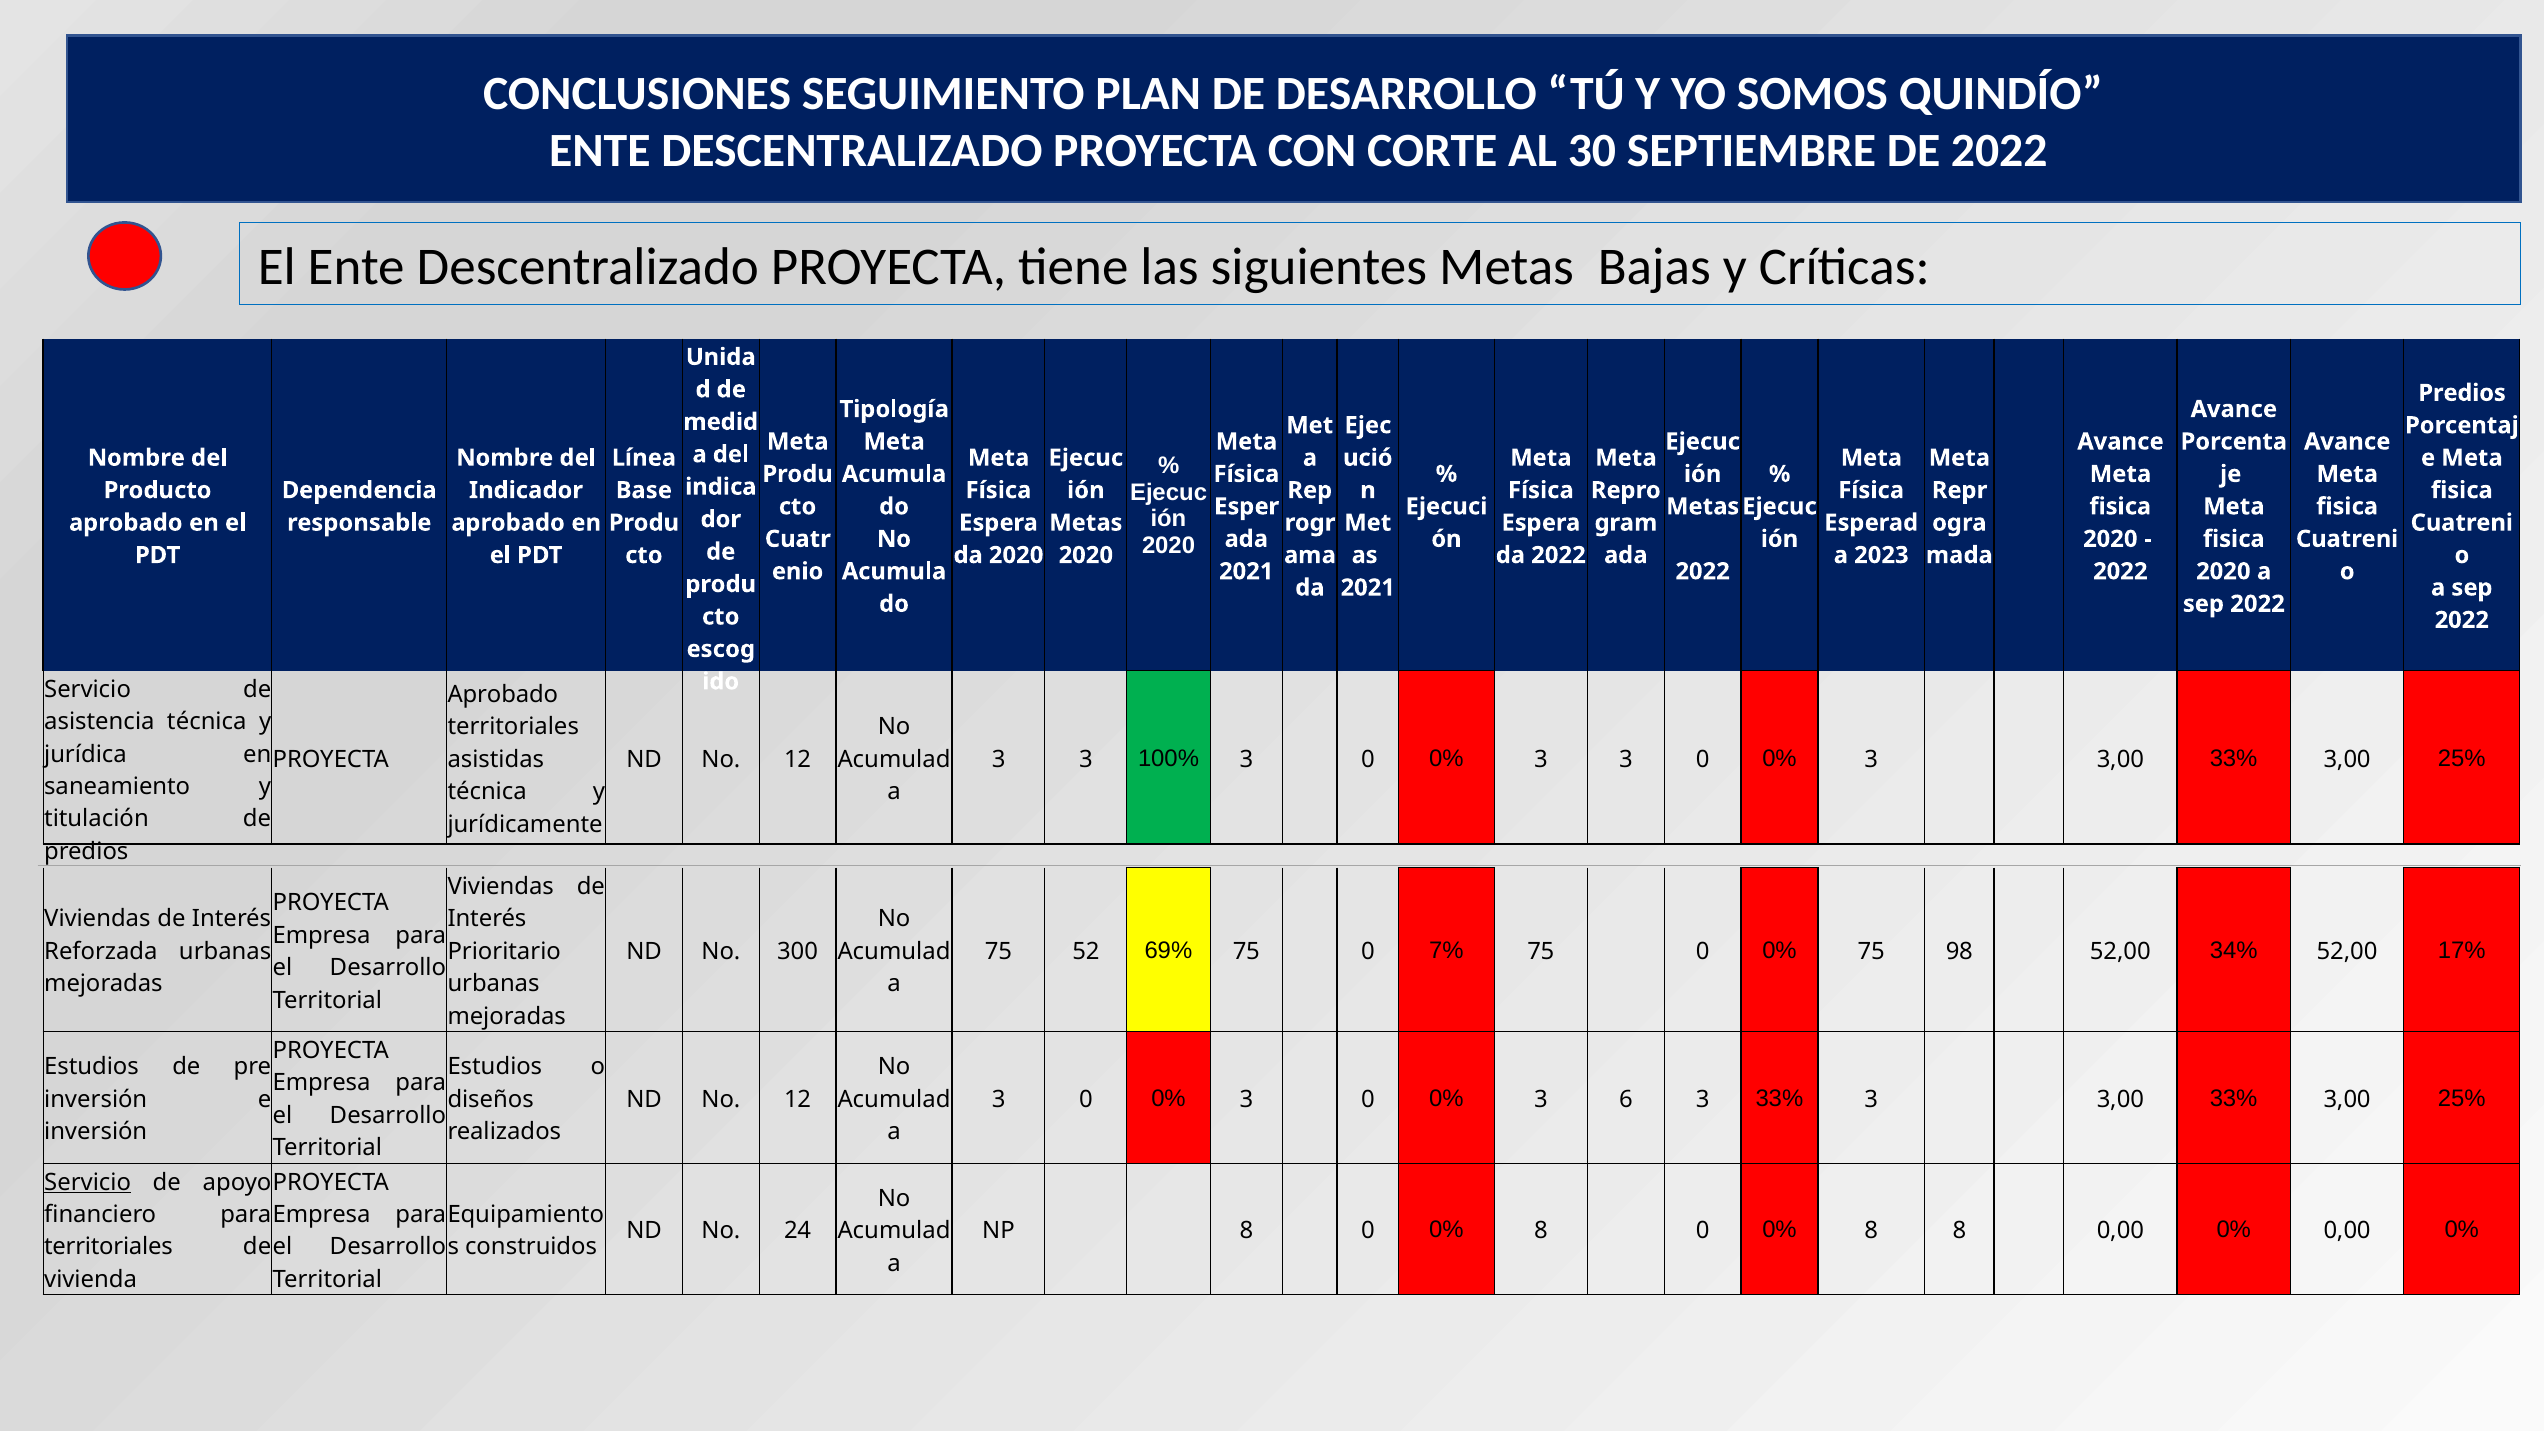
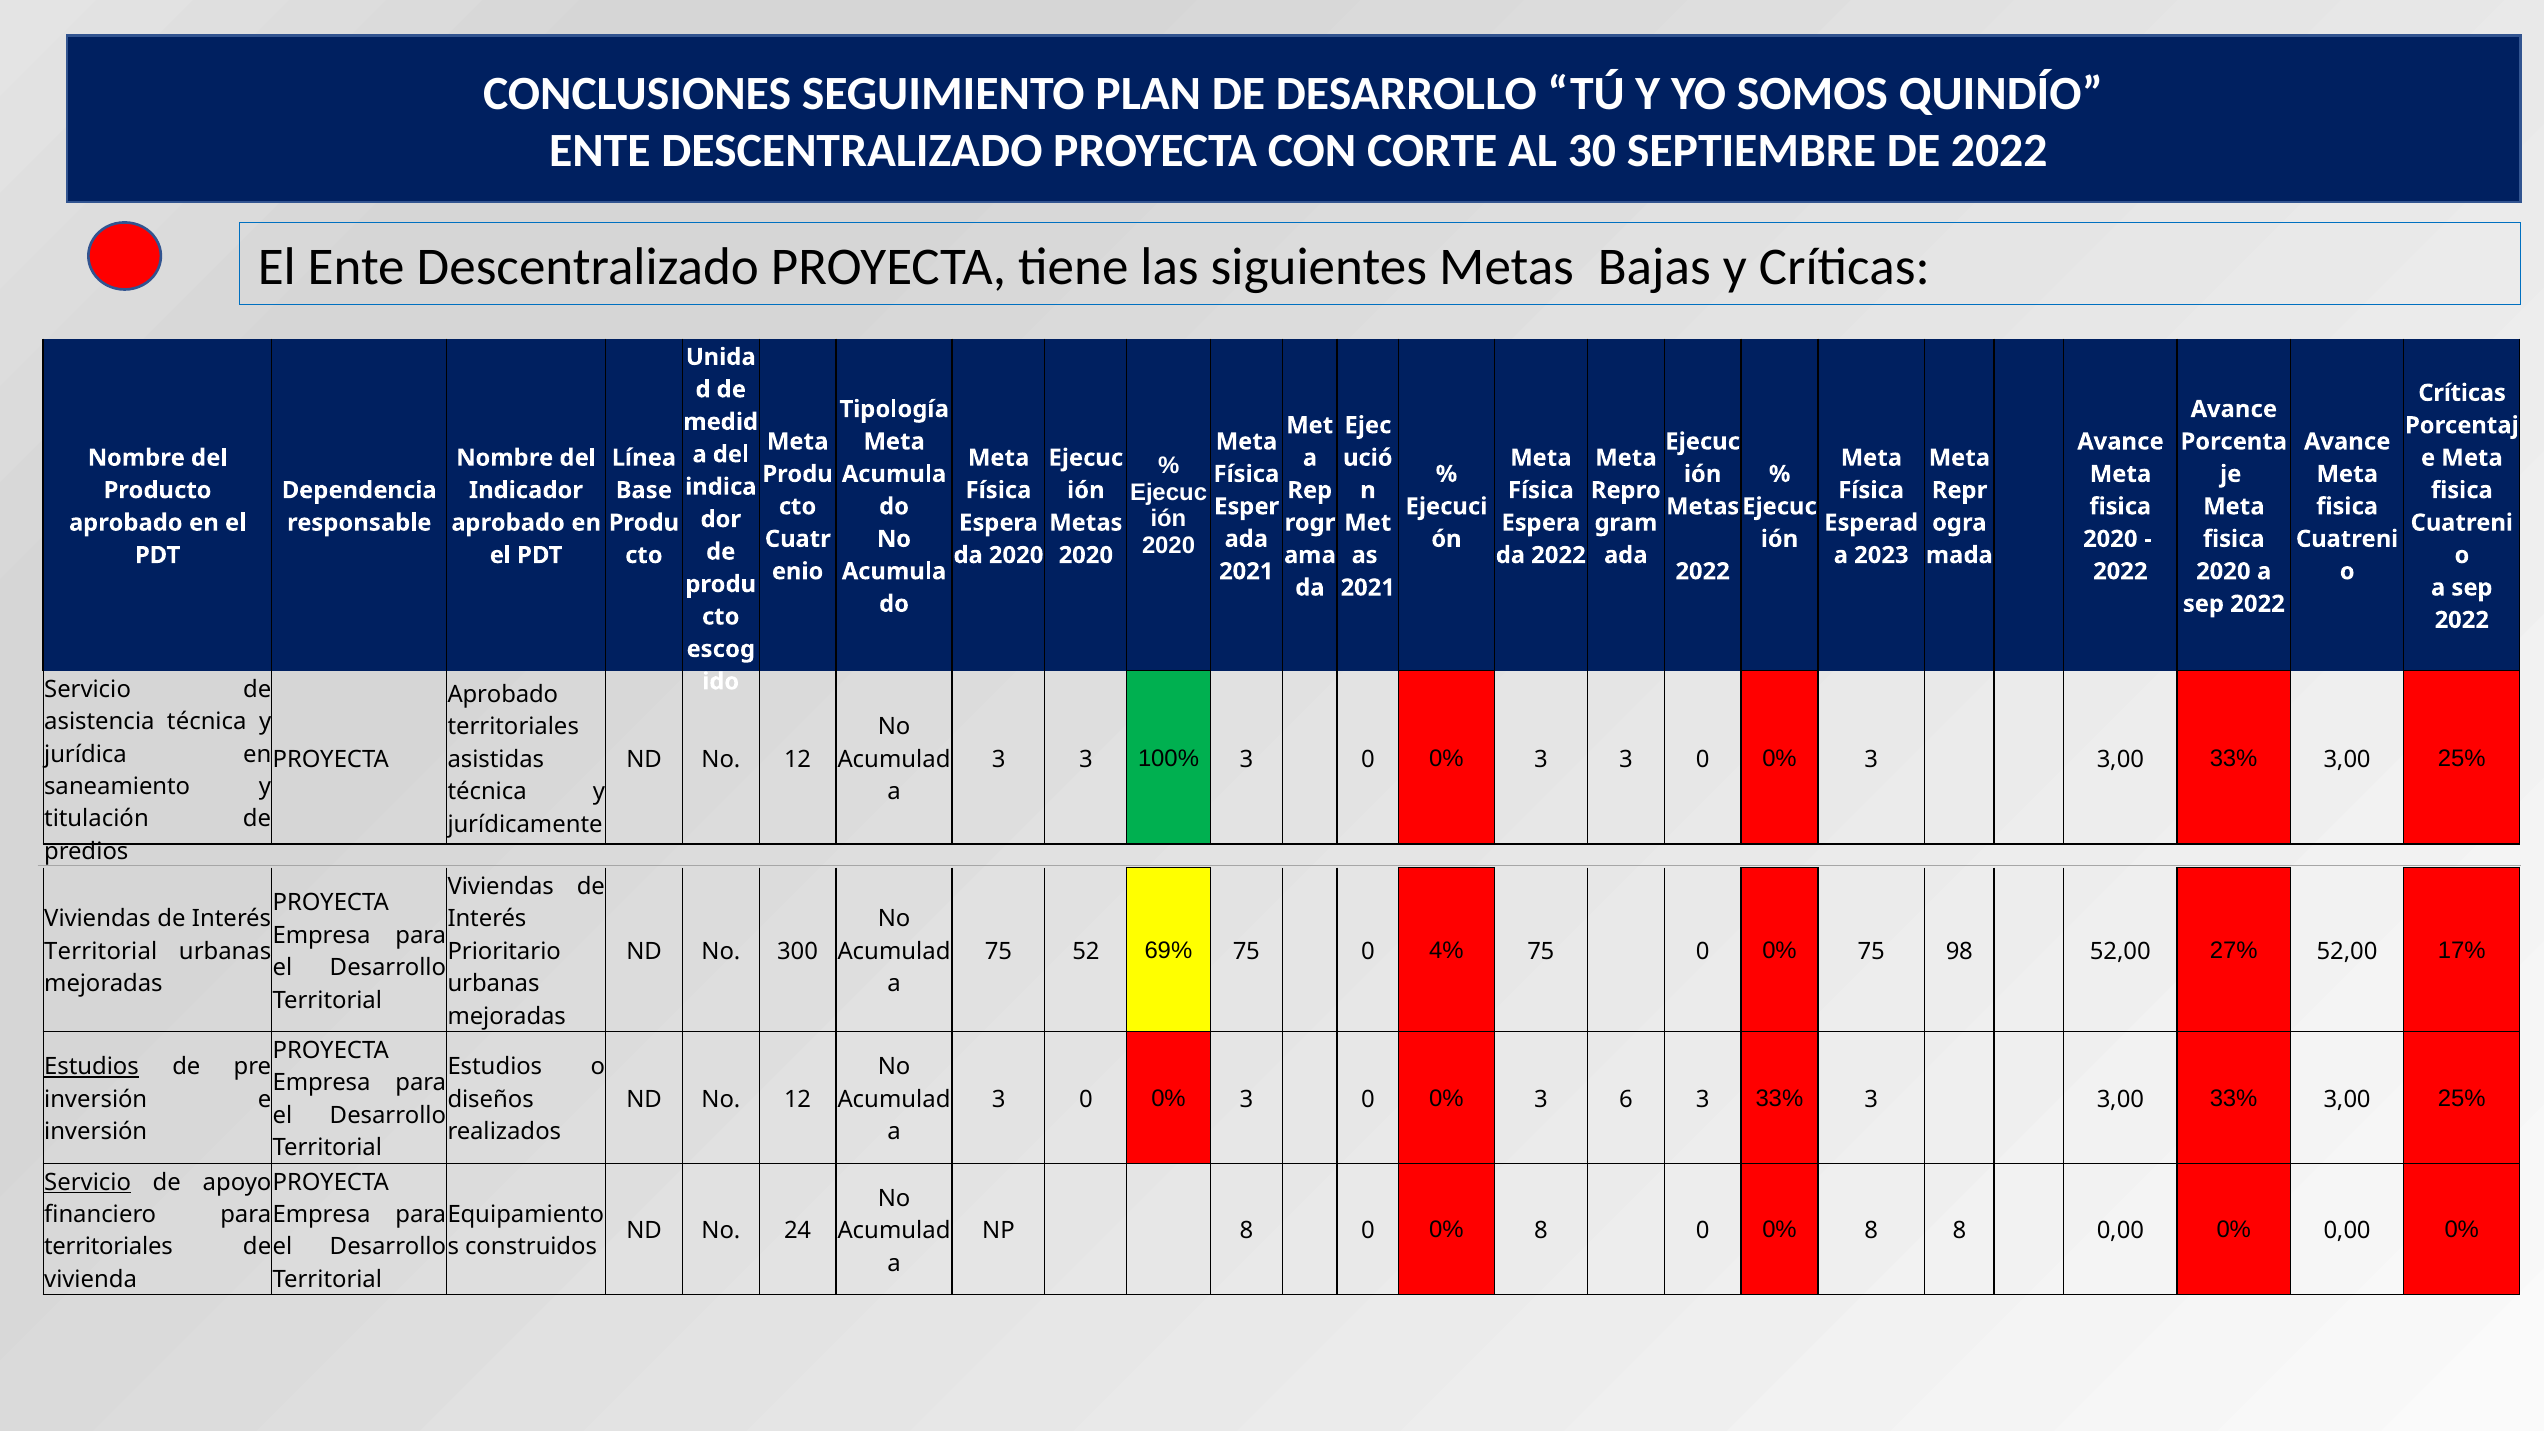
Predios at (2462, 393): Predios -> Críticas
Reforzada at (101, 951): Reforzada -> Territorial
7%: 7% -> 4%
34%: 34% -> 27%
Estudios at (92, 1067) underline: none -> present
